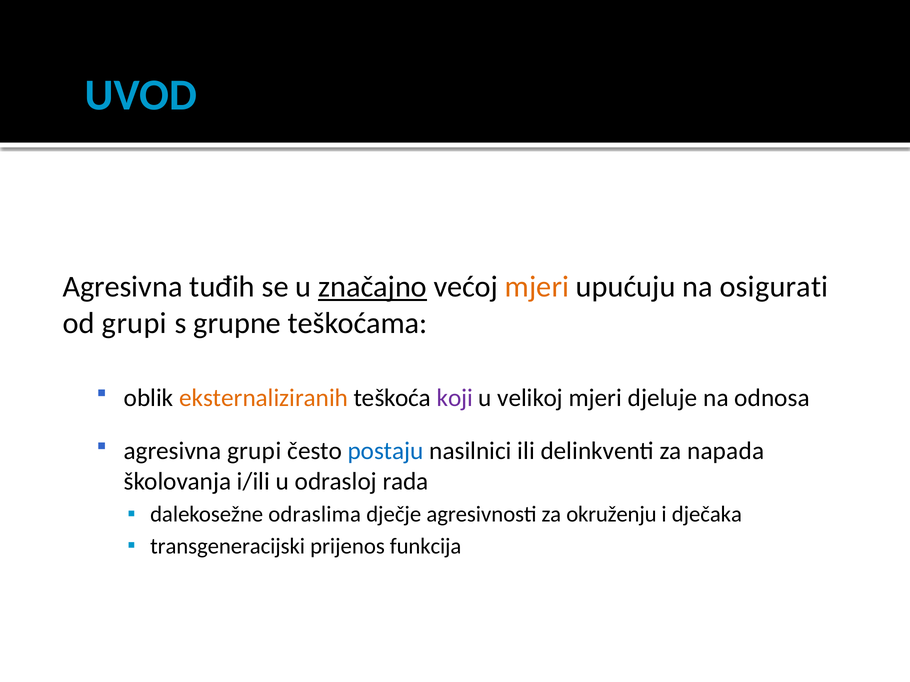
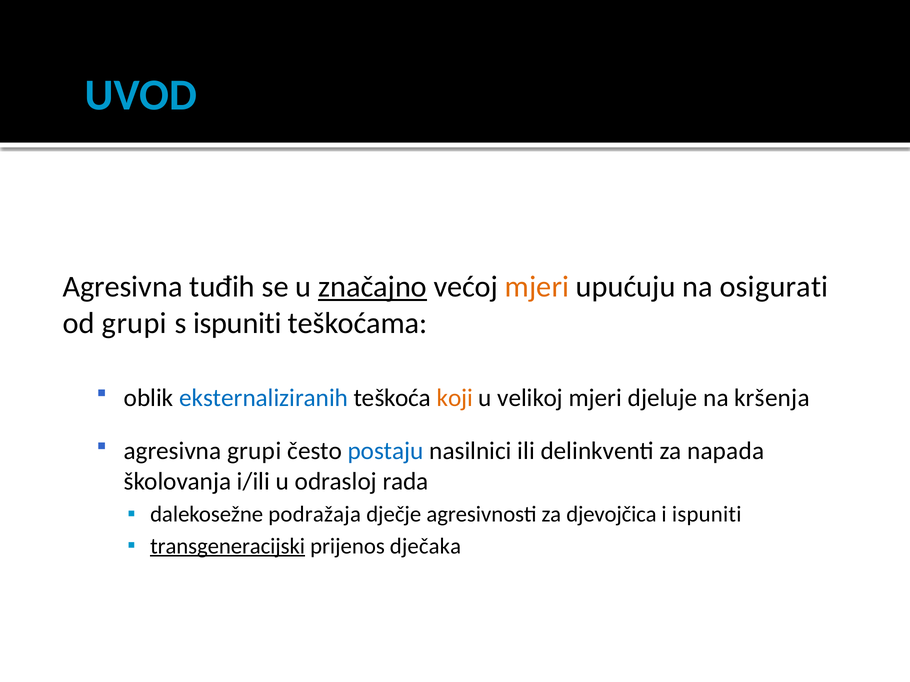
s grupne: grupne -> ispuniti
eksternaliziranih colour: orange -> blue
koji colour: purple -> orange
odnosa: odnosa -> kršenja
odraslima: odraslima -> podražaja
okruženju: okruženju -> djevojčica
i dječaka: dječaka -> ispuniti
transgeneracijski underline: none -> present
funkcija: funkcija -> dječaka
